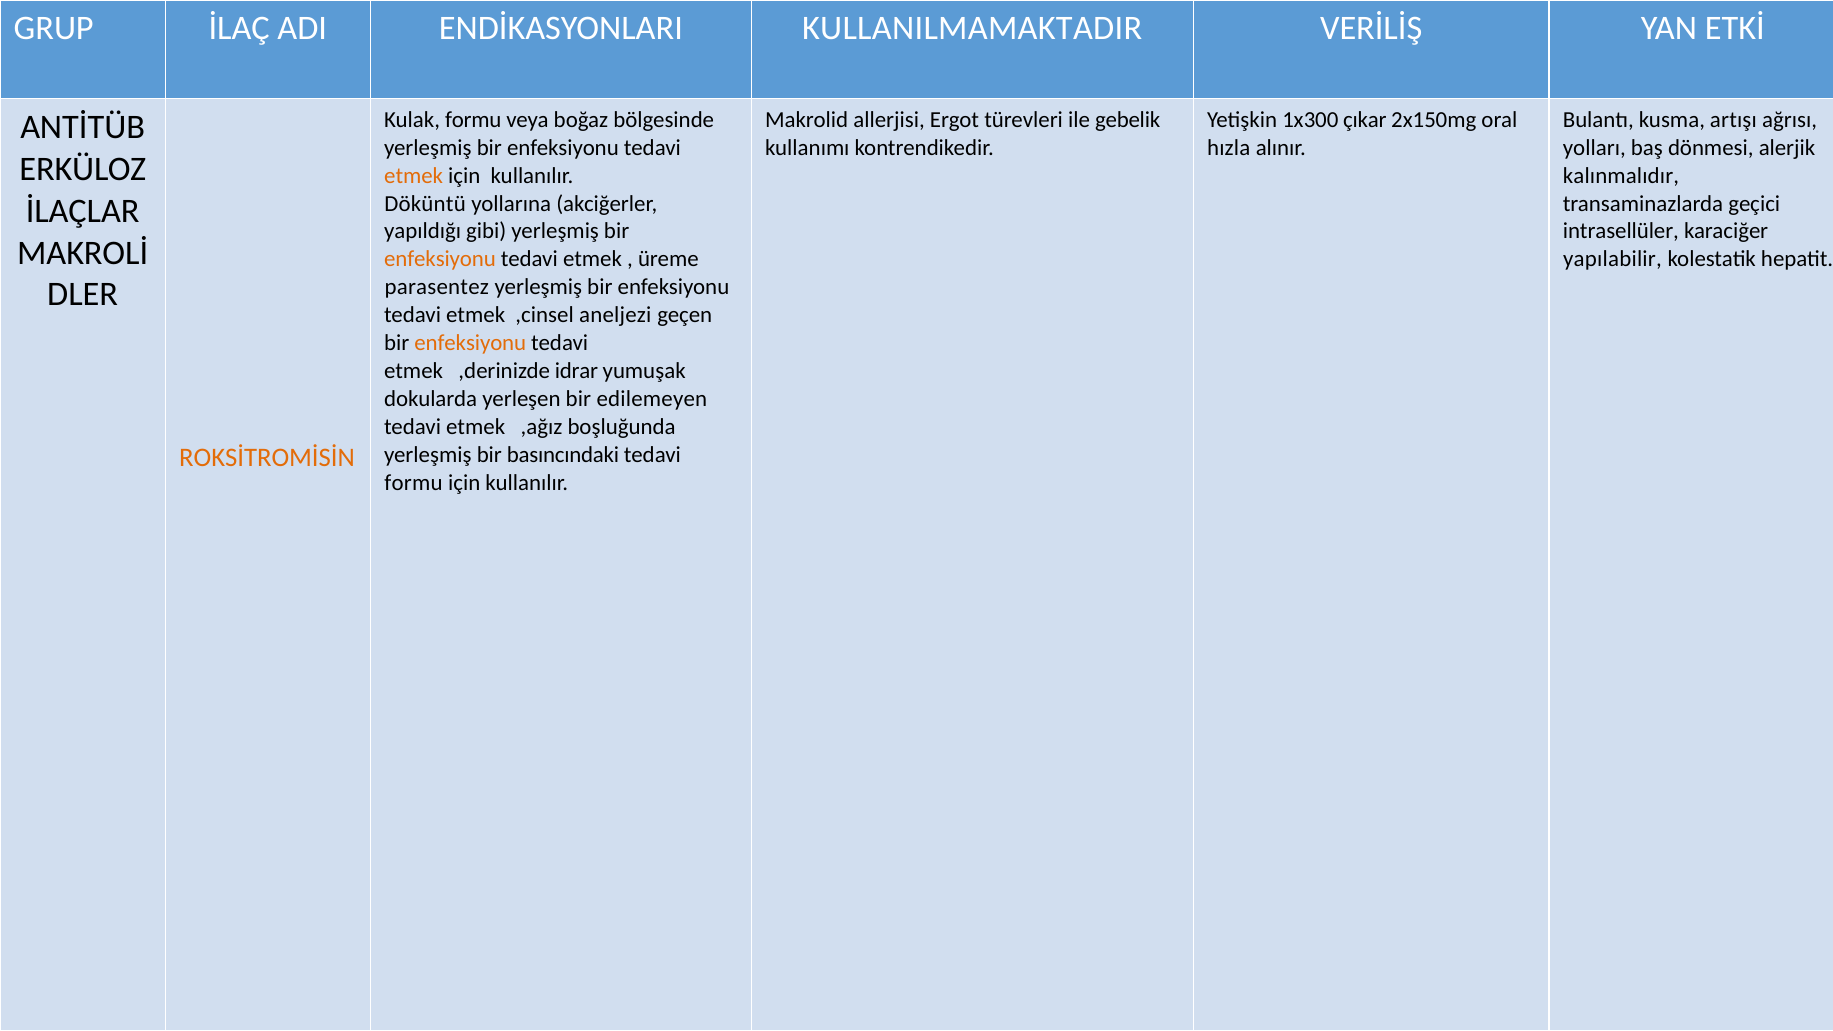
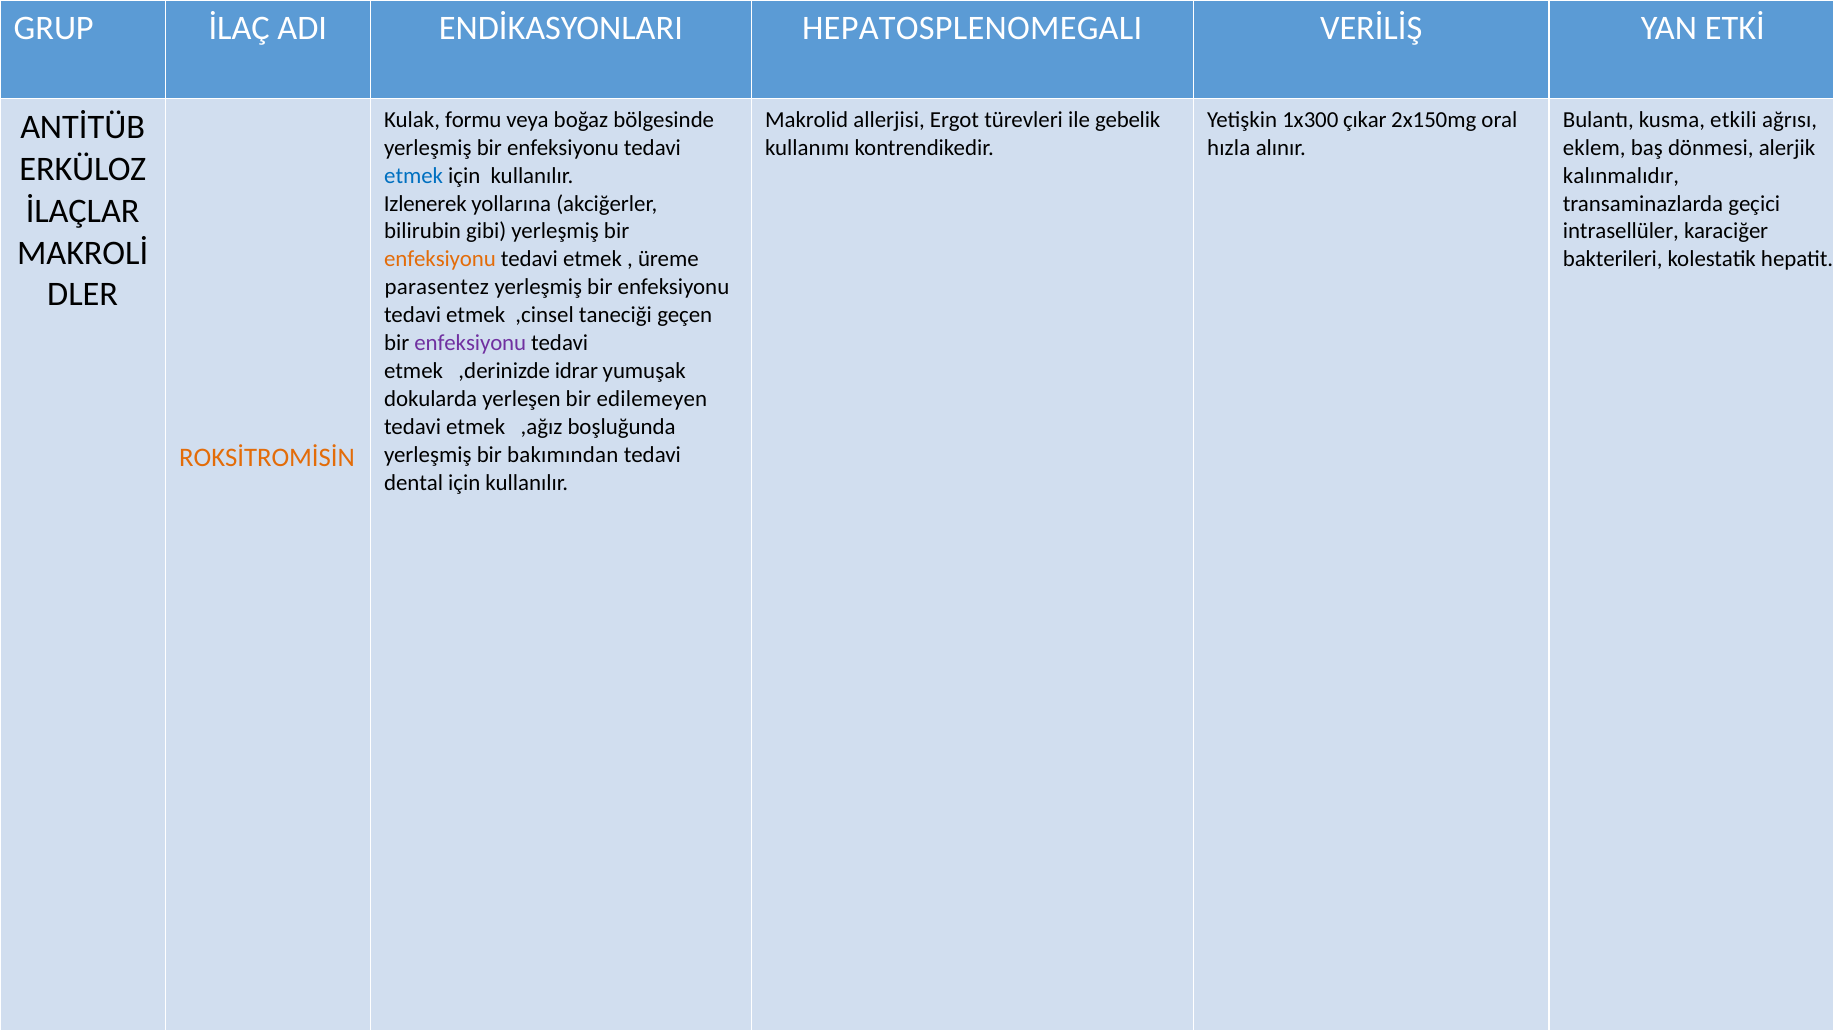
KULLANILMAMAKTADIR: KULLANILMAMAKTADIR -> HEPATOSPLENOMEGALI
artışı: artışı -> etkili
yolları: yolları -> eklem
etmek at (414, 176) colour: orange -> blue
Döküntü: Döküntü -> Izlenerek
yapıldığı: yapıldığı -> bilirubin
yapılabilir: yapılabilir -> bakterileri
aneljezi: aneljezi -> taneciği
enfeksiyonu at (470, 343) colour: orange -> purple
basıncındaki: basıncındaki -> bakımından
formu at (413, 483): formu -> dental
